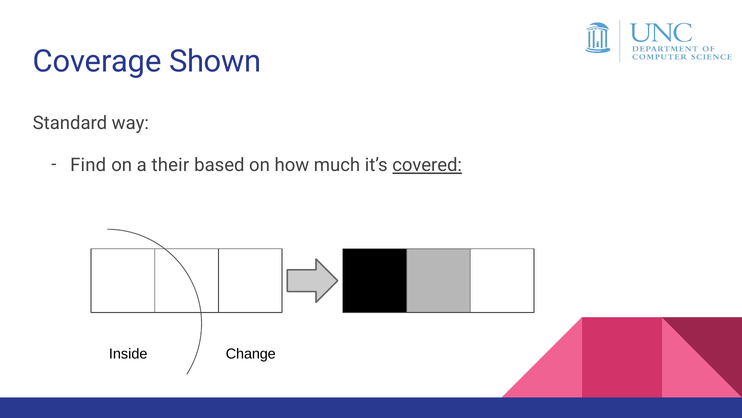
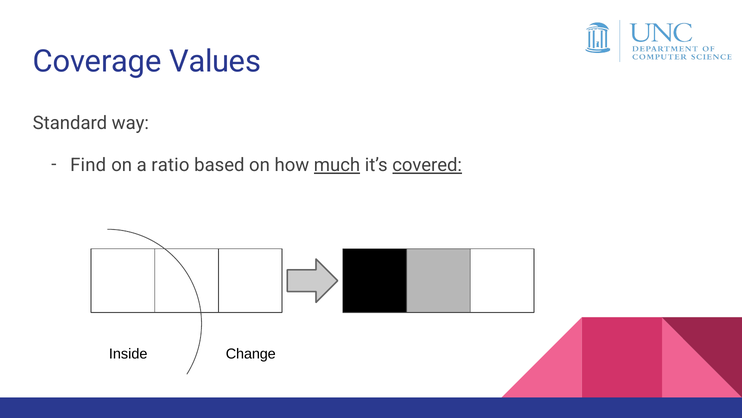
Shown: Shown -> Values
their: their -> ratio
much underline: none -> present
